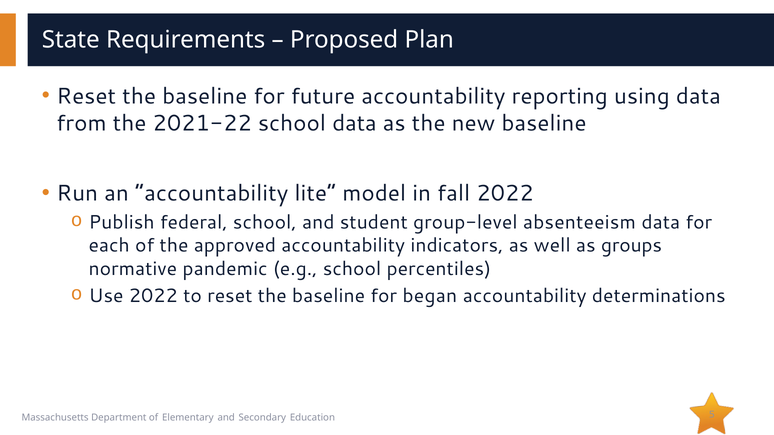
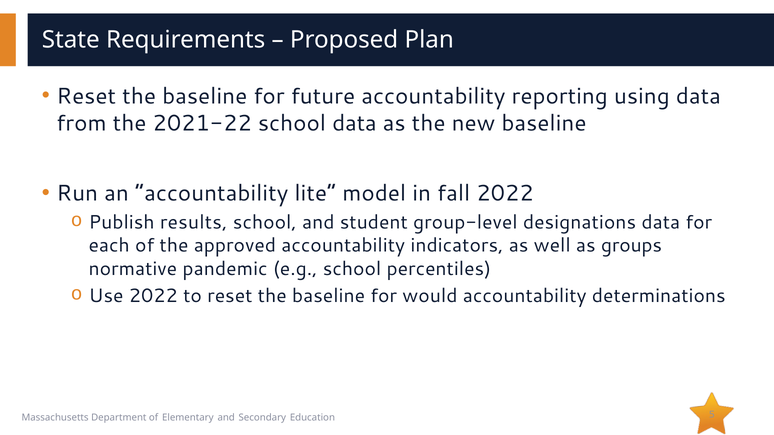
federal: federal -> results
absenteeism: absenteeism -> designations
began: began -> would
